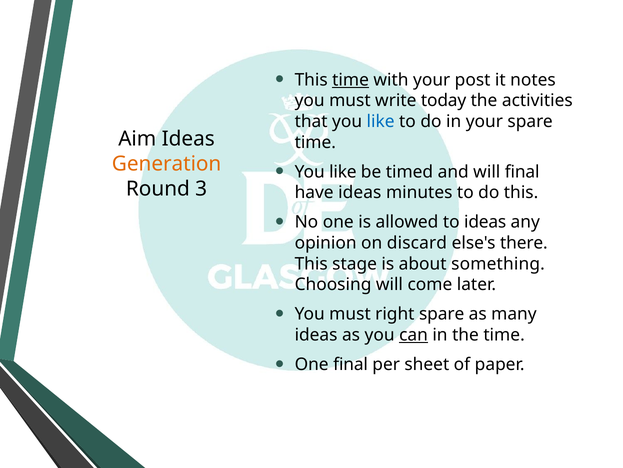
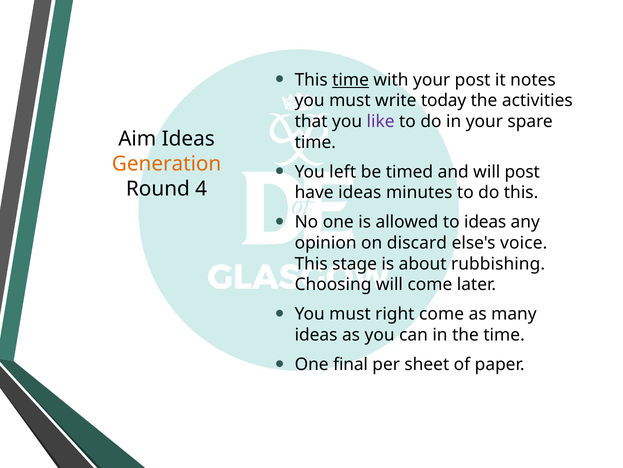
like at (381, 121) colour: blue -> purple
like at (343, 172): like -> left
will final: final -> post
3: 3 -> 4
there: there -> voice
something: something -> rubbishing
right spare: spare -> come
can underline: present -> none
